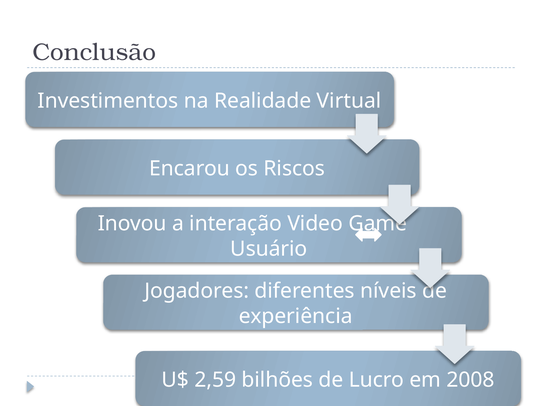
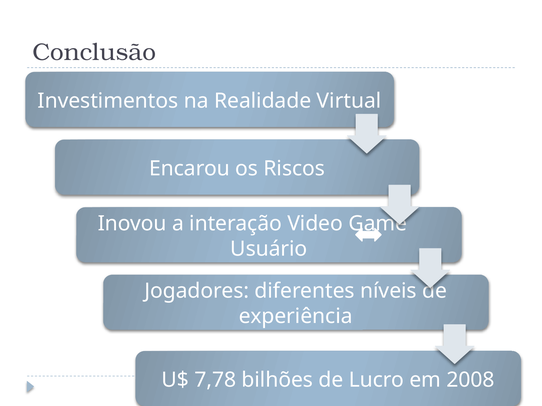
2,59: 2,59 -> 7,78
